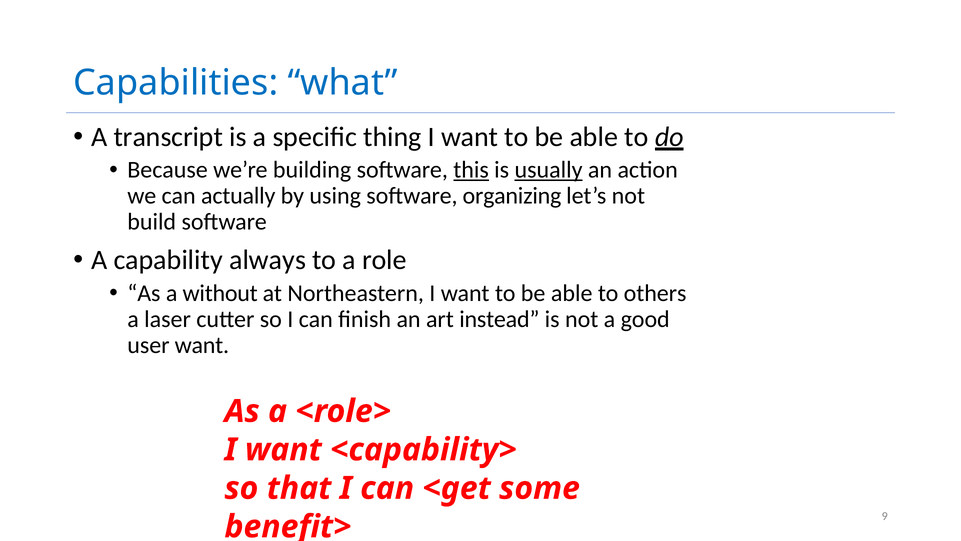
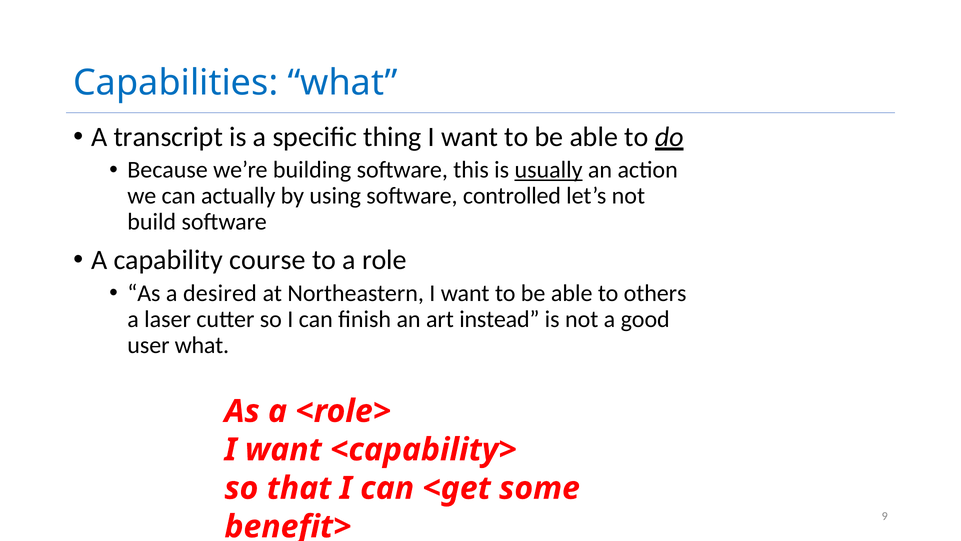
this underline: present -> none
organizing: organizing -> controlled
always: always -> course
without: without -> desired
user want: want -> what
